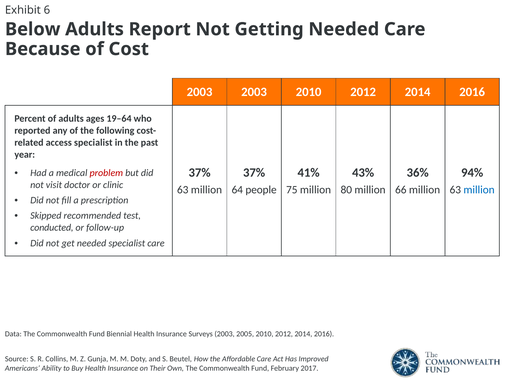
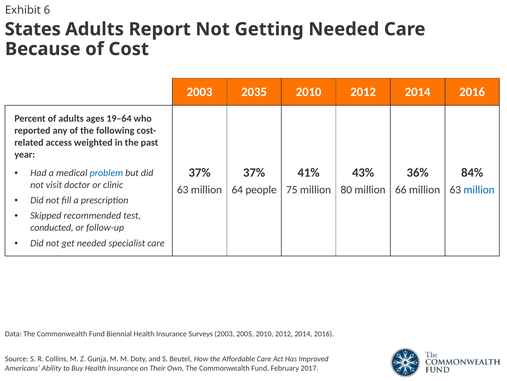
Below: Below -> States
2003 2003: 2003 -> 2035
access specialist: specialist -> weighted
94%: 94% -> 84%
problem colour: red -> blue
